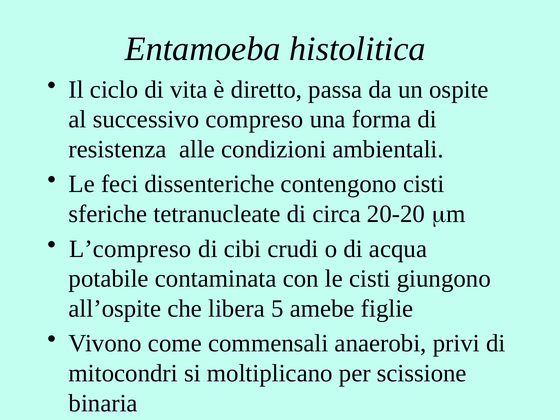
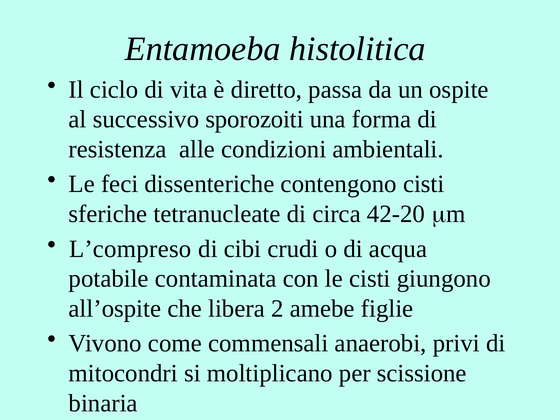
compreso: compreso -> sporozoiti
20-20: 20-20 -> 42-20
5: 5 -> 2
